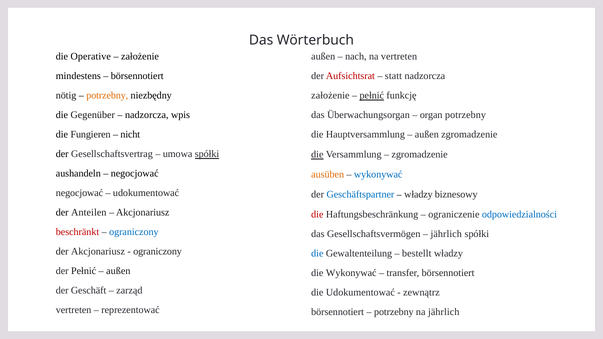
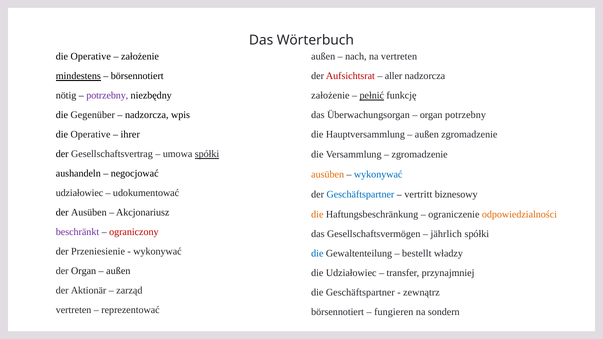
mindestens underline: none -> present
statt: statt -> aller
potrzebny at (107, 96) colour: orange -> purple
Fungieren at (91, 135): Fungieren -> Operative
nicht: nicht -> ihrer
die at (317, 155) underline: present -> none
negocjować at (79, 193): negocjować -> udziałowiec
władzy at (418, 195): władzy -> vertritt
der Anteilen: Anteilen -> Ausüben
die at (317, 215) colour: red -> orange
odpowiedzialności colour: blue -> orange
beschränkt colour: red -> purple
ograniczony at (134, 232) colour: blue -> red
der Akcjonariusz: Akcjonariusz -> Przeniesienie
ograniczony at (158, 252): ograniczony -> wykonywać
der Pełnić: Pełnić -> Organ
die Wykonywać: Wykonywać -> Udziałowiec
transfer börsennotiert: börsennotiert -> przynajmniej
Geschäft: Geschäft -> Aktionär
die Udokumentować: Udokumentować -> Geschäftspartner
potrzebny at (394, 312): potrzebny -> fungieren
na jährlich: jährlich -> sondern
